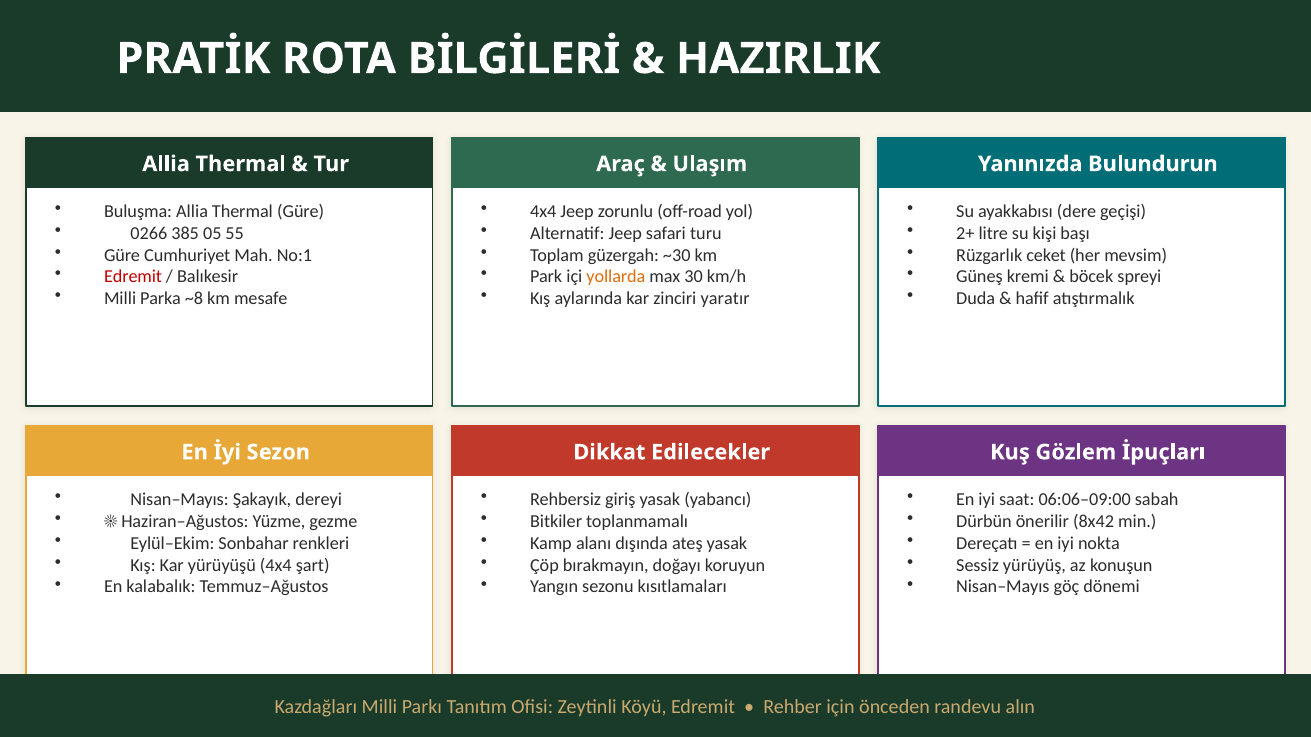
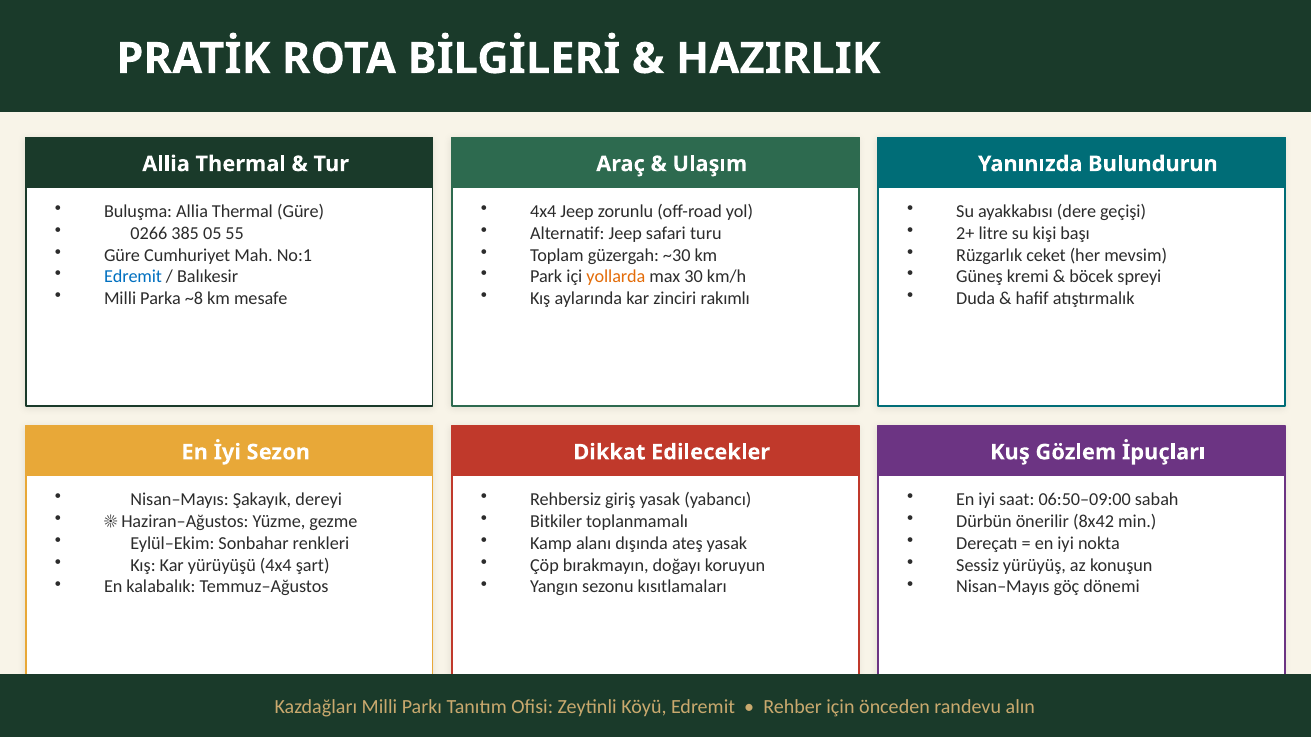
Edremit at (133, 277) colour: red -> blue
yaratır: yaratır -> rakımlı
06:06–09:00: 06:06–09:00 -> 06:50–09:00
